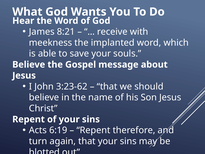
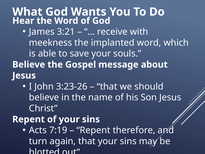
8:21: 8:21 -> 3:21
3:23-62: 3:23-62 -> 3:23-26
6:19: 6:19 -> 7:19
